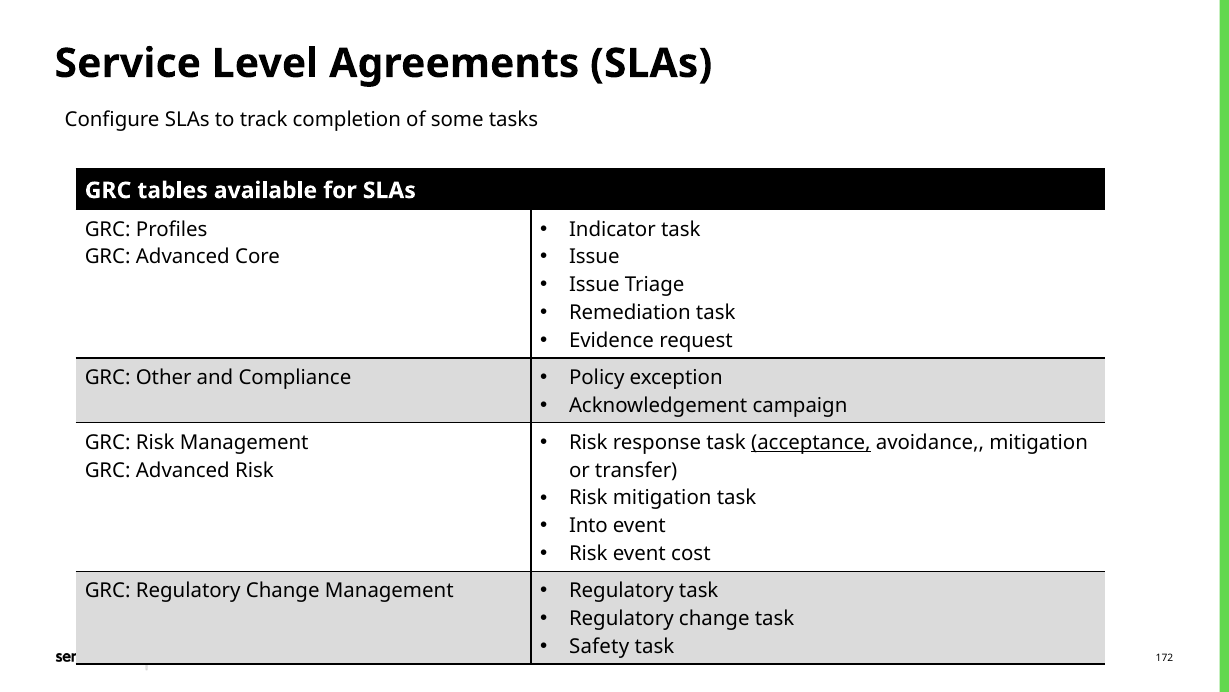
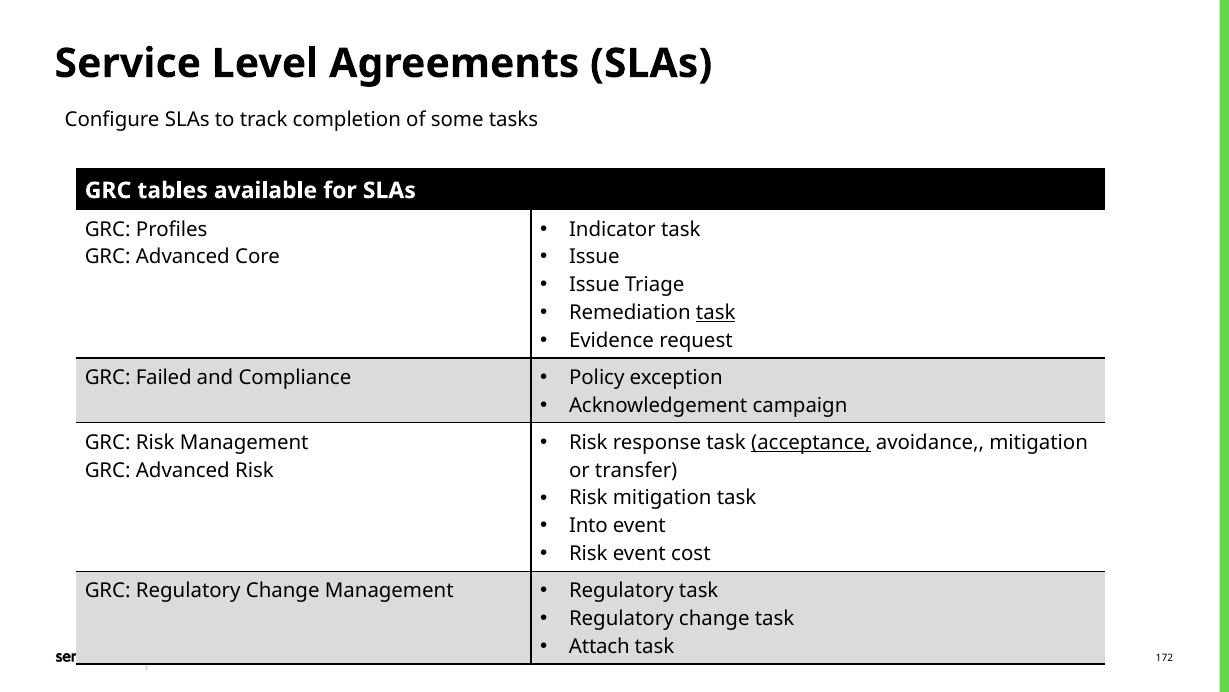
task at (716, 313) underline: none -> present
Other: Other -> Failed
Safety: Safety -> Attach
